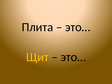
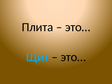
Щит colour: yellow -> light blue
